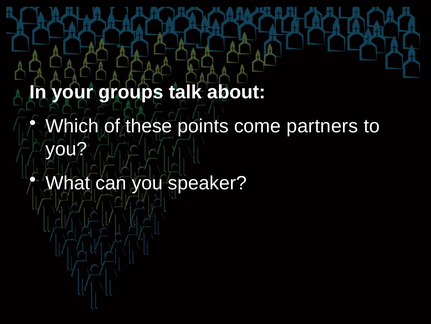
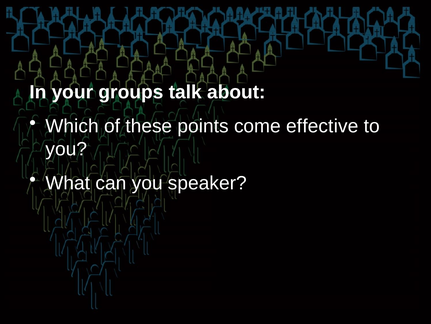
partners: partners -> effective
